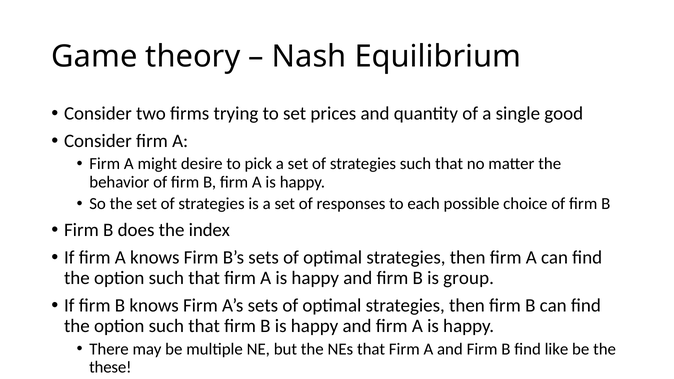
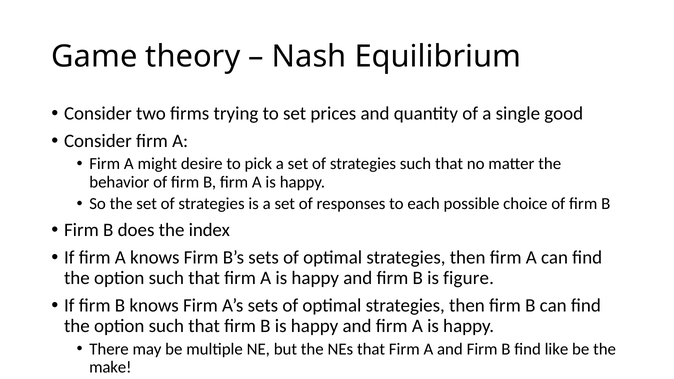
group: group -> figure
these: these -> make
